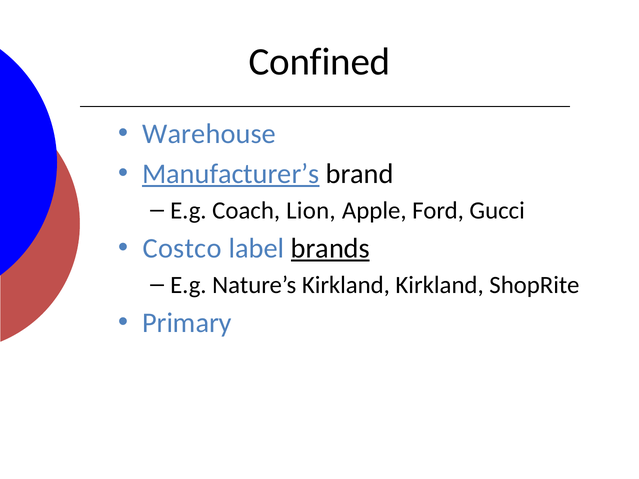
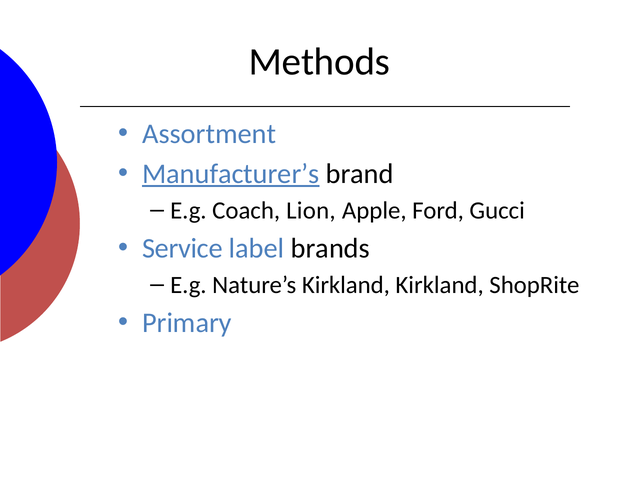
Confined: Confined -> Methods
Warehouse: Warehouse -> Assortment
Costco: Costco -> Service
brands underline: present -> none
